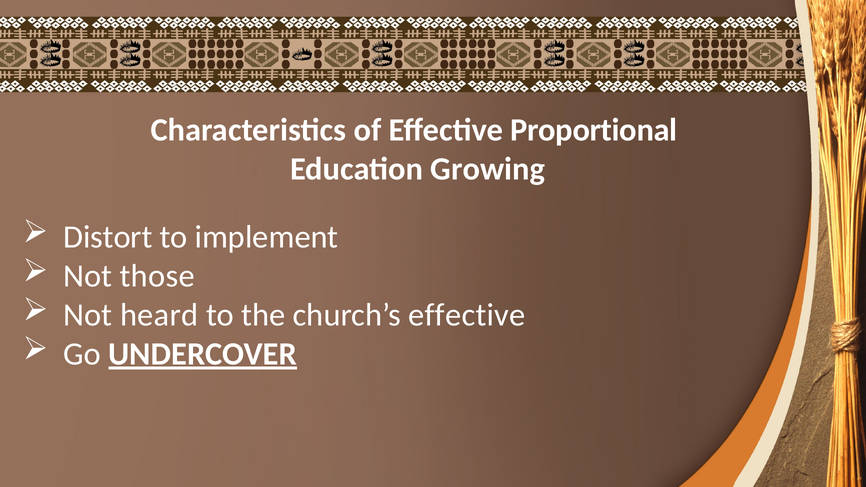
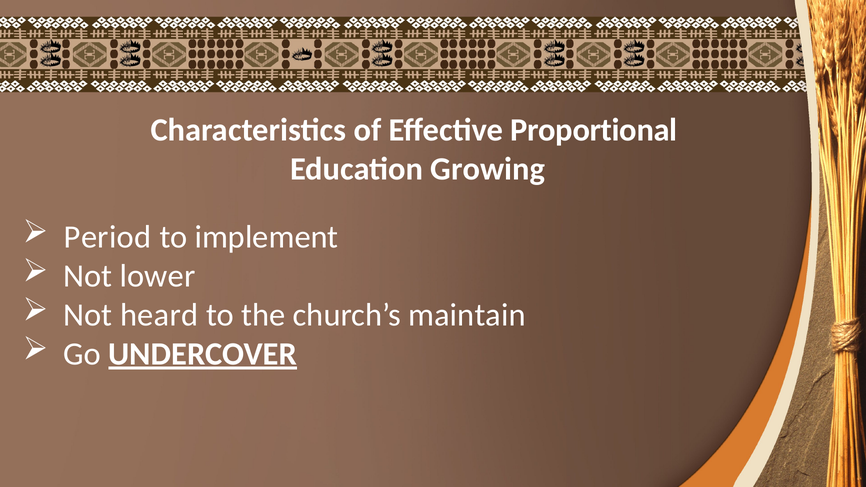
Distort: Distort -> Period
those: those -> lower
church’s effective: effective -> maintain
